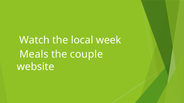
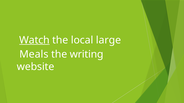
Watch underline: none -> present
week: week -> large
couple: couple -> writing
